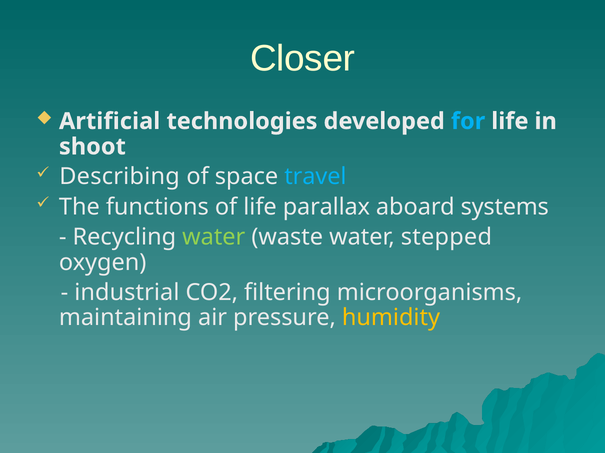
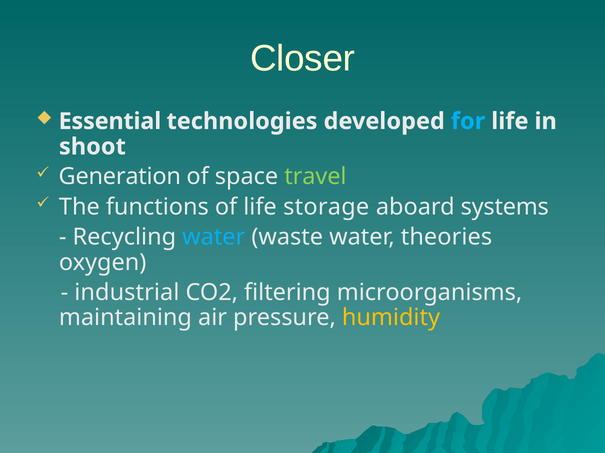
Artificial: Artificial -> Essential
Describing: Describing -> Generation
travel colour: light blue -> light green
parallax: parallax -> storage
water at (214, 237) colour: light green -> light blue
stepped: stepped -> theories
